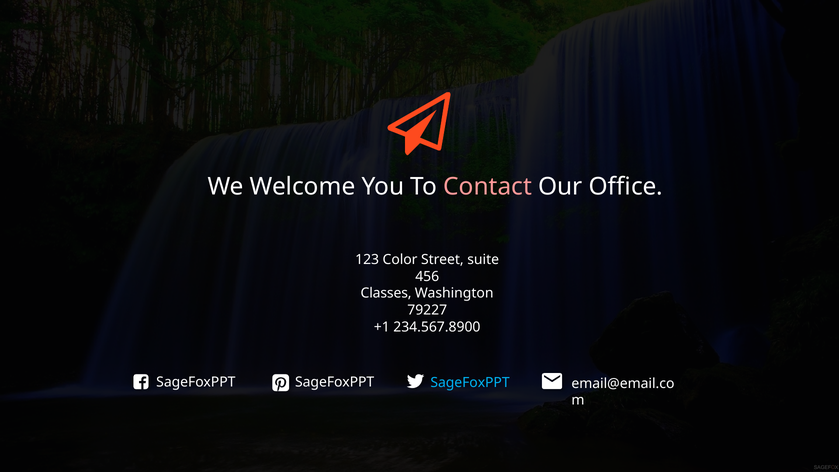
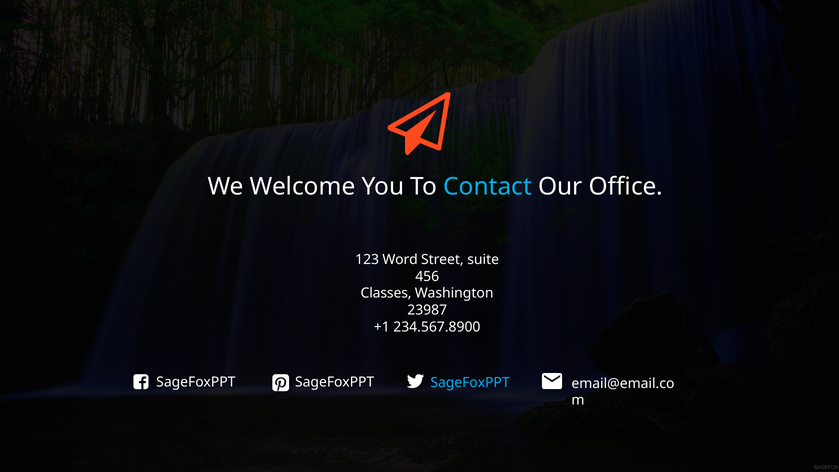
Contact colour: pink -> light blue
Color: Color -> Word
79227: 79227 -> 23987
